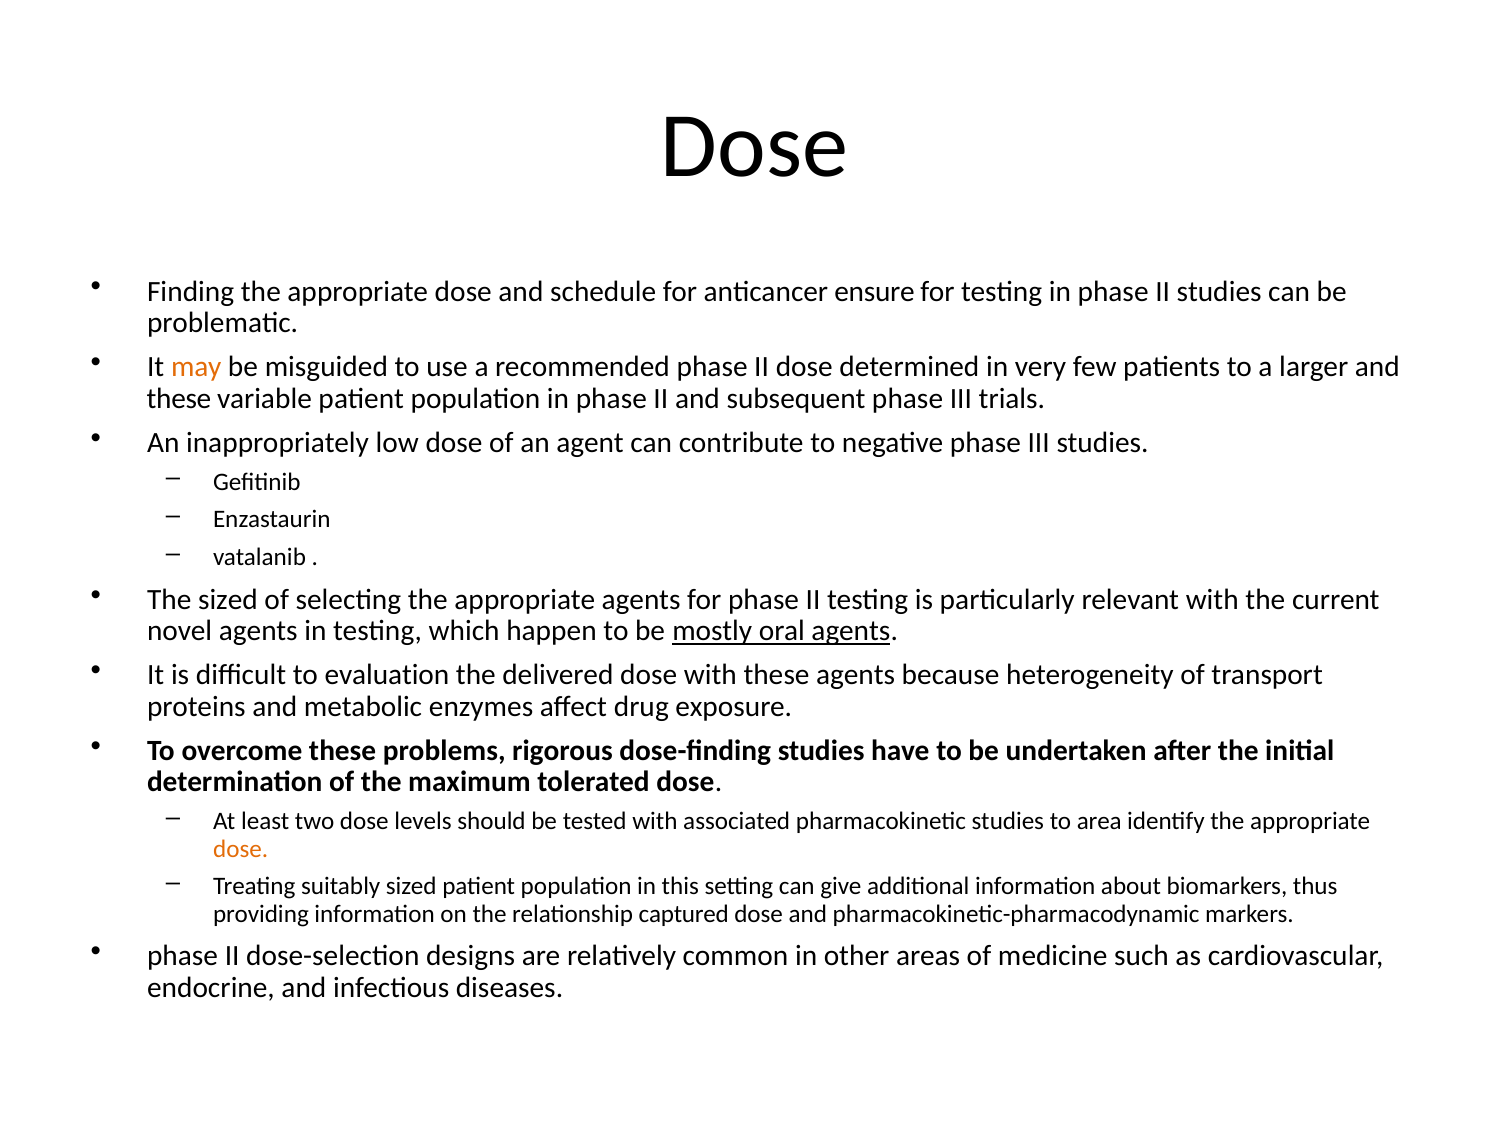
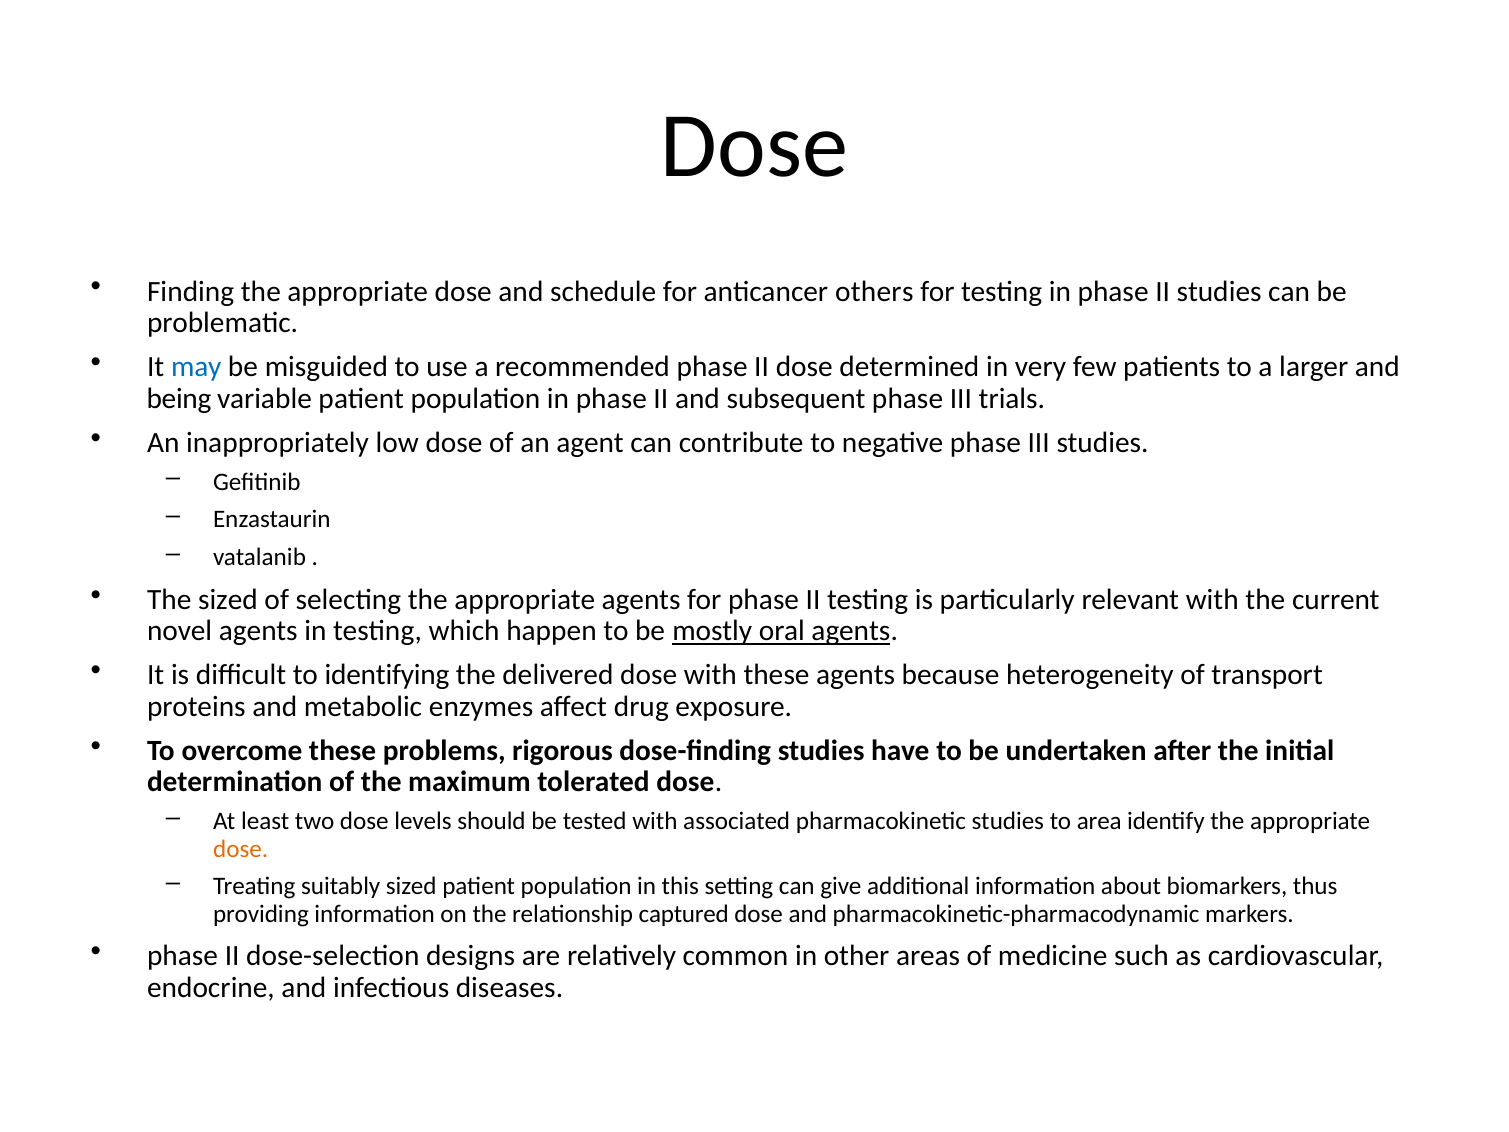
ensure: ensure -> others
may colour: orange -> blue
these at (179, 399): these -> being
evaluation: evaluation -> identifying
